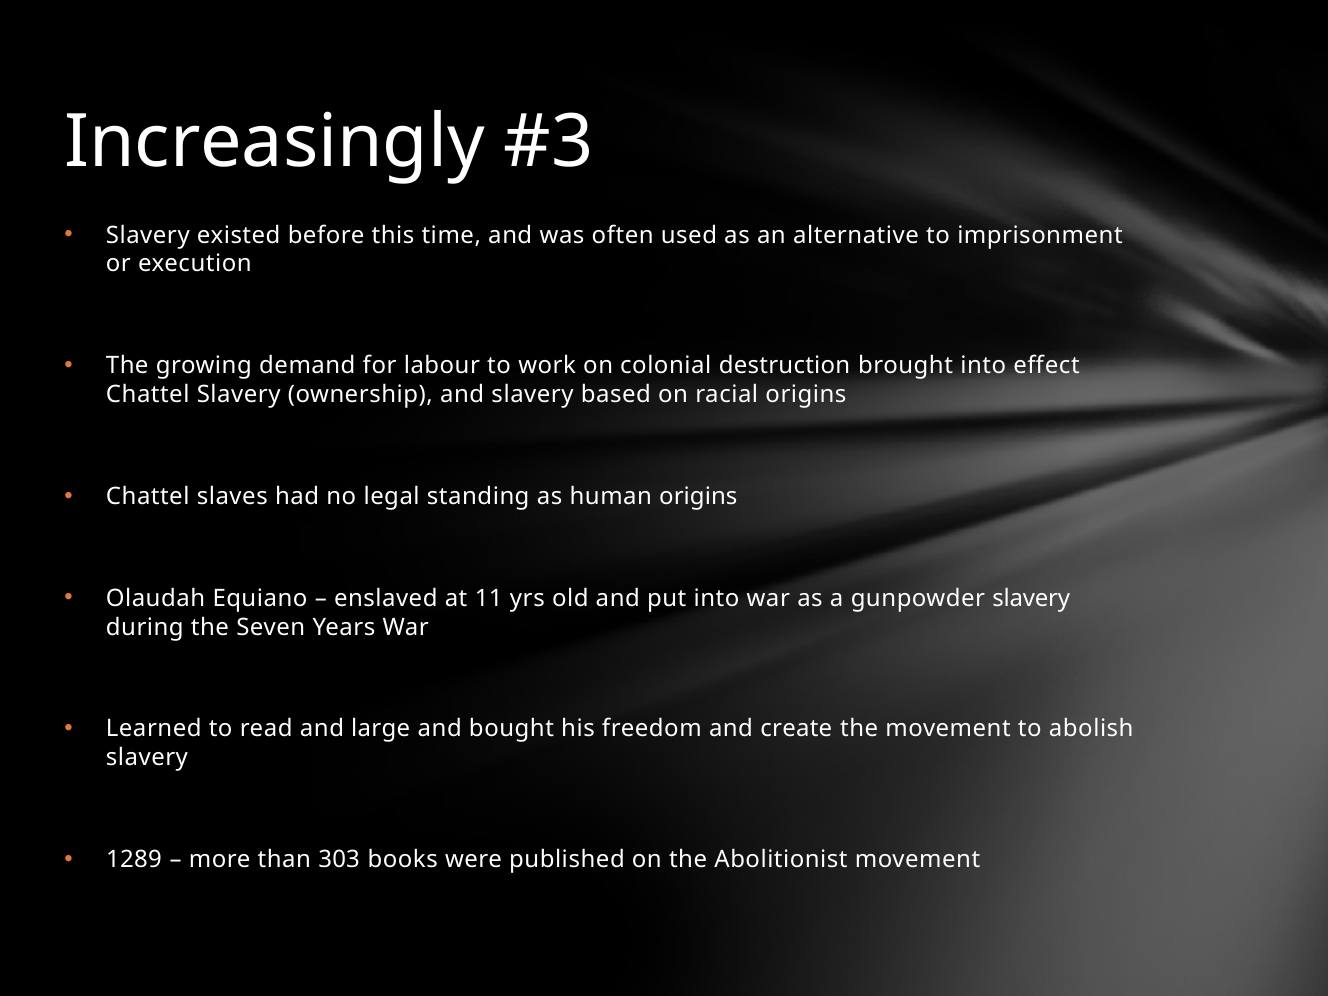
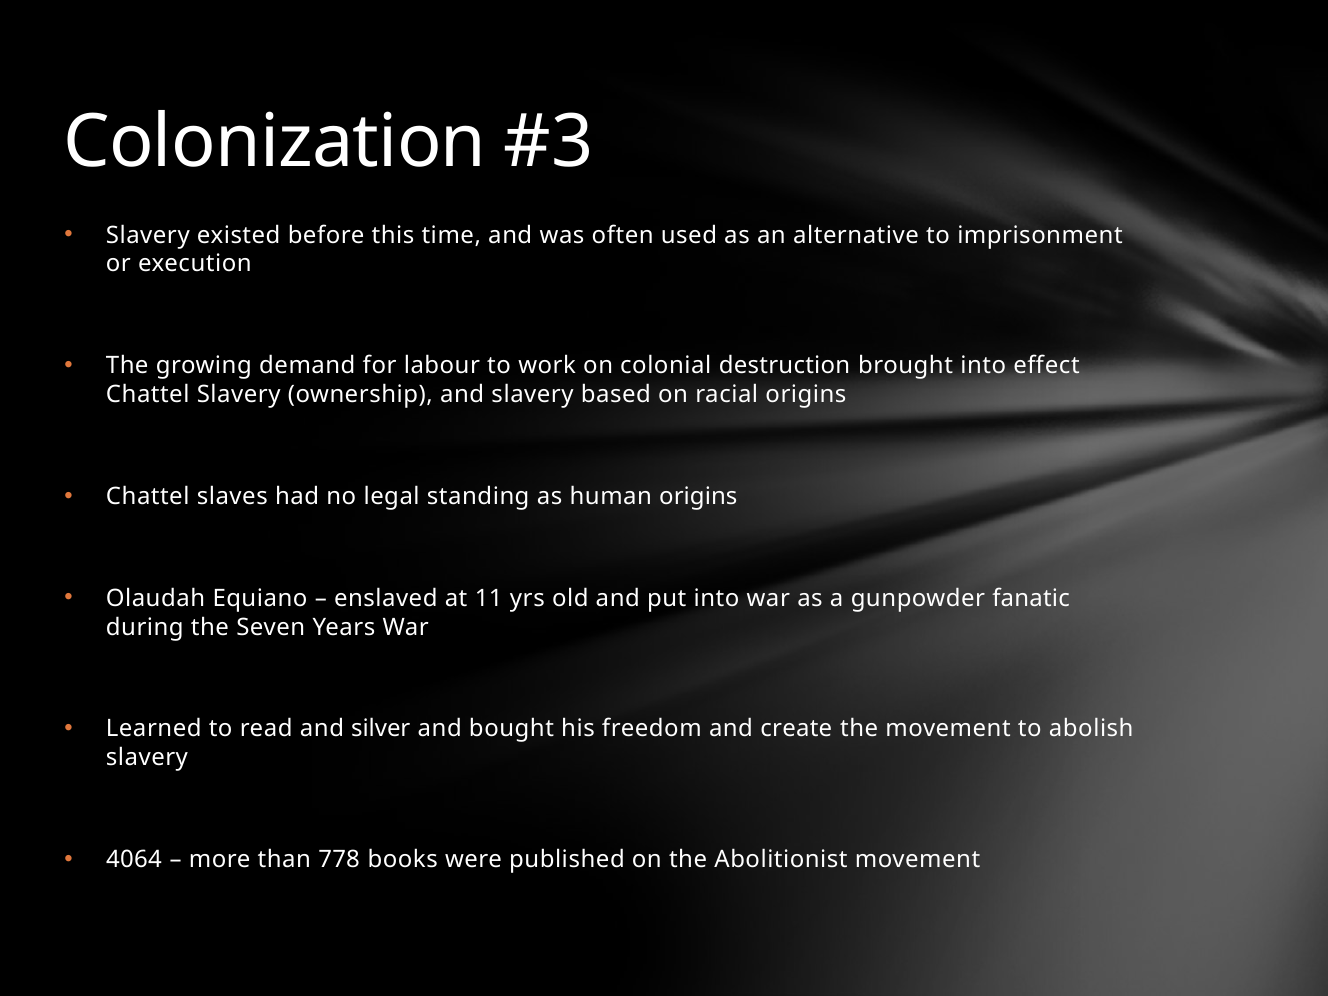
Increasingly: Increasingly -> Colonization
gunpowder slavery: slavery -> fanatic
large: large -> silver
1289: 1289 -> 4064
303: 303 -> 778
